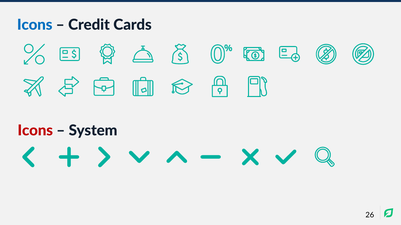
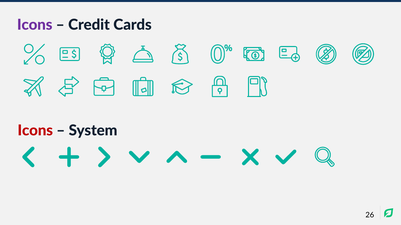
Icons at (35, 25) colour: blue -> purple
